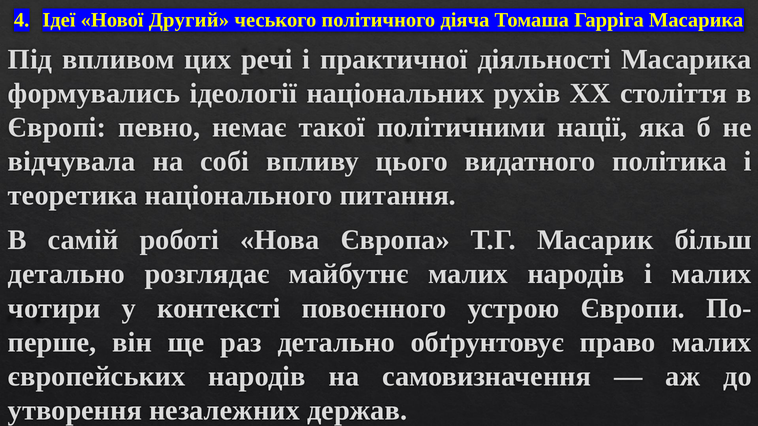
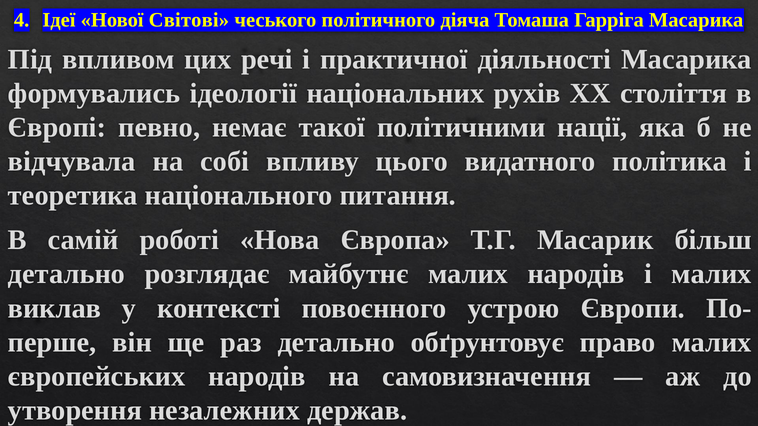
Другий: Другий -> Світові
чотири: чотири -> виклав
